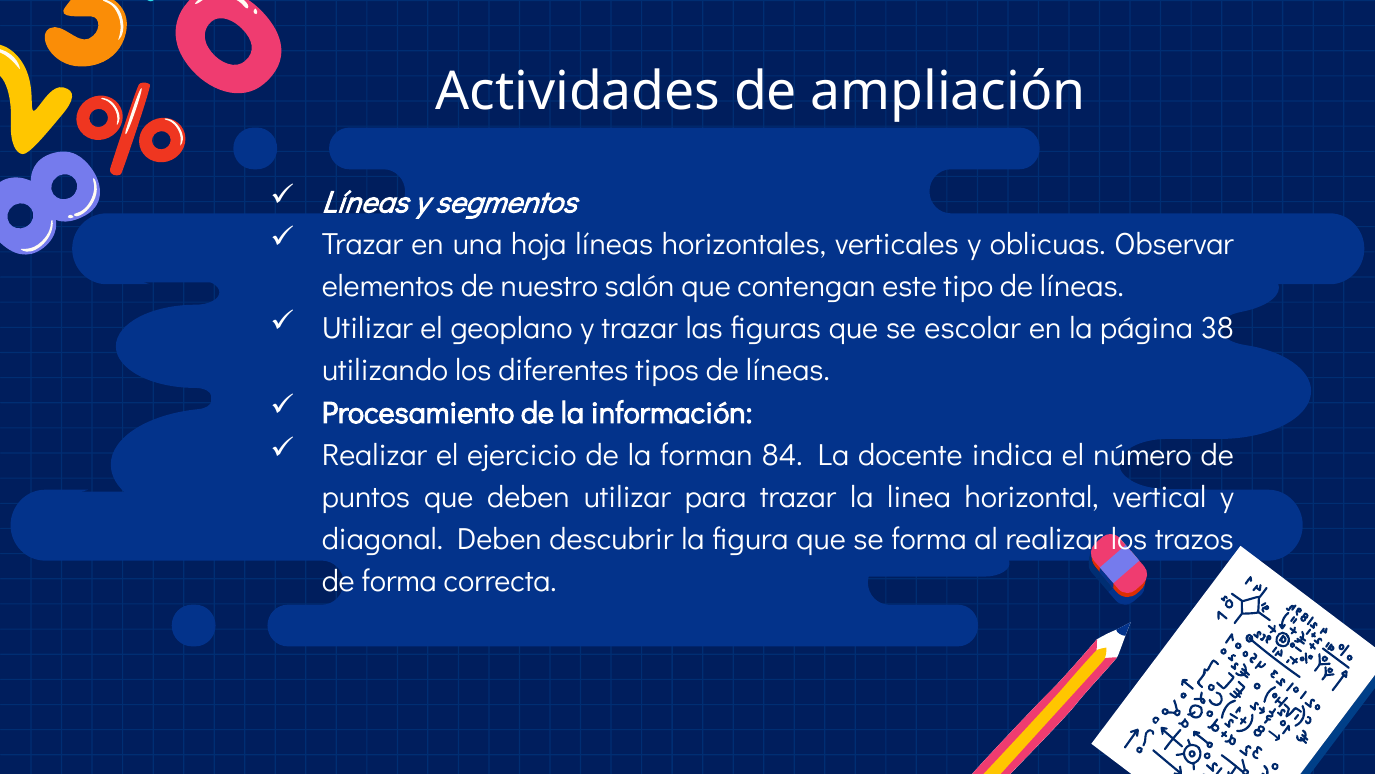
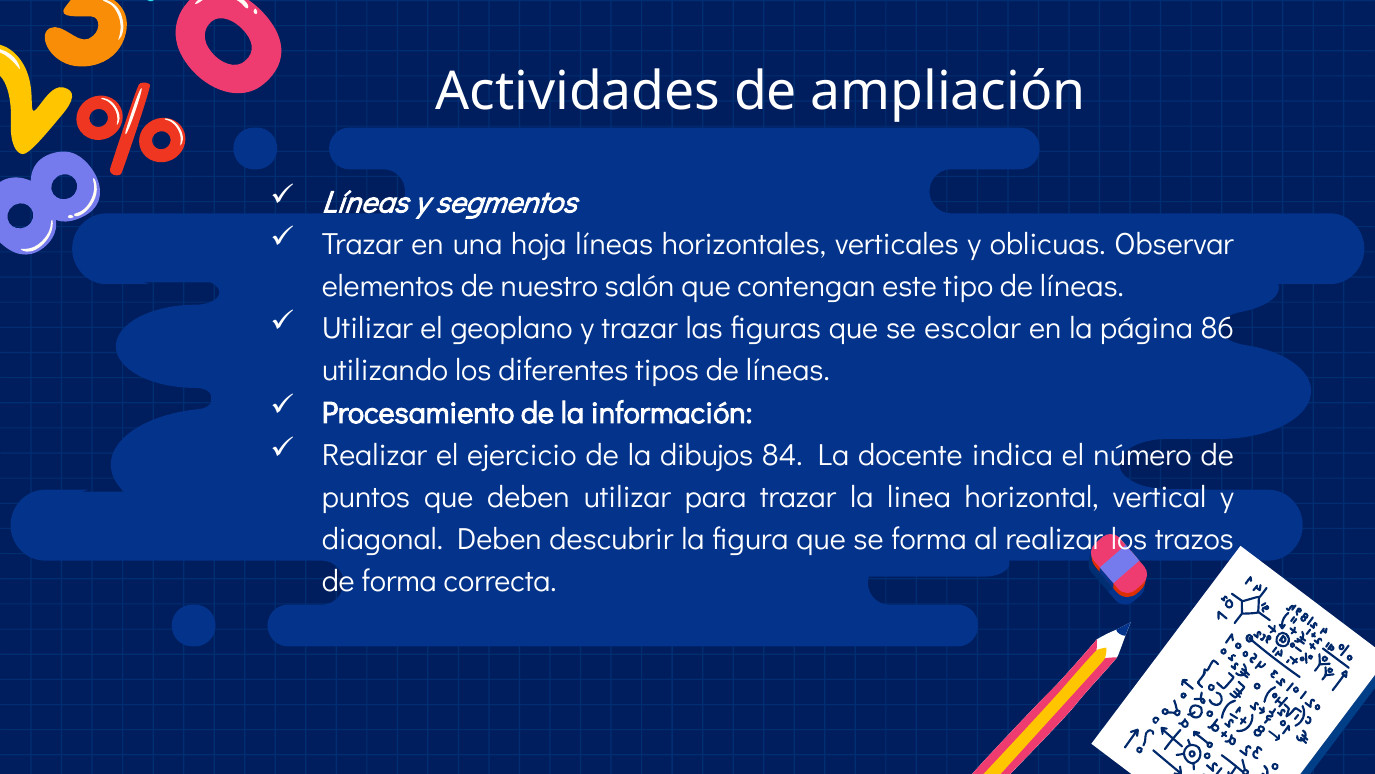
38: 38 -> 86
forman: forman -> dibujos
